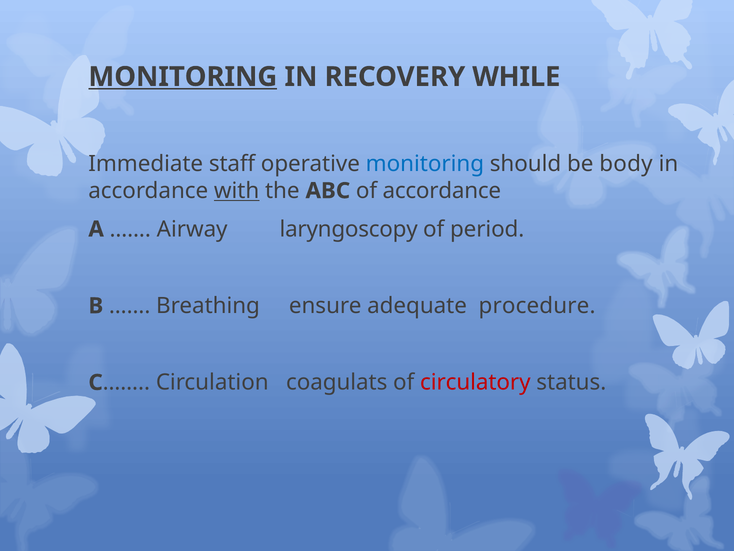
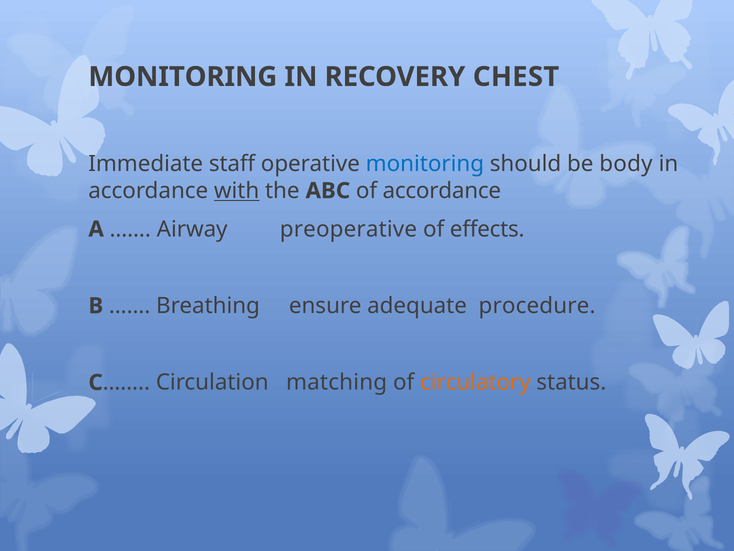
MONITORING at (183, 77) underline: present -> none
WHILE: WHILE -> CHEST
laryngoscopy: laryngoscopy -> preoperative
period: period -> effects
coagulats: coagulats -> matching
circulatory colour: red -> orange
